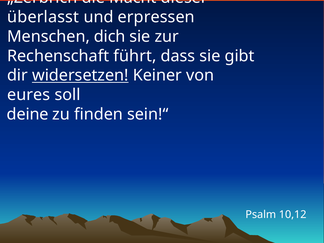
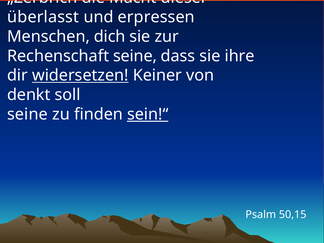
Rechenschaft führt: führt -> seine
gibt: gibt -> ihre
eures: eures -> denkt
deine at (28, 114): deine -> seine
sein!“ underline: none -> present
10,12: 10,12 -> 50,15
